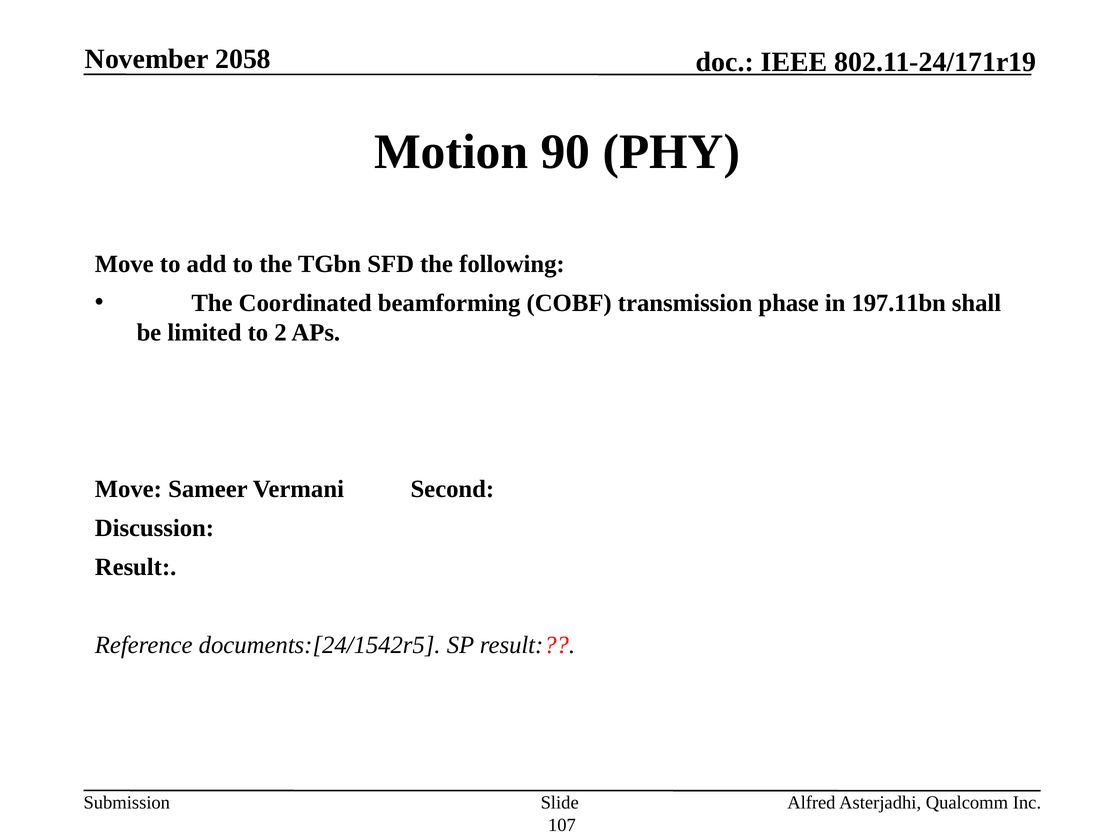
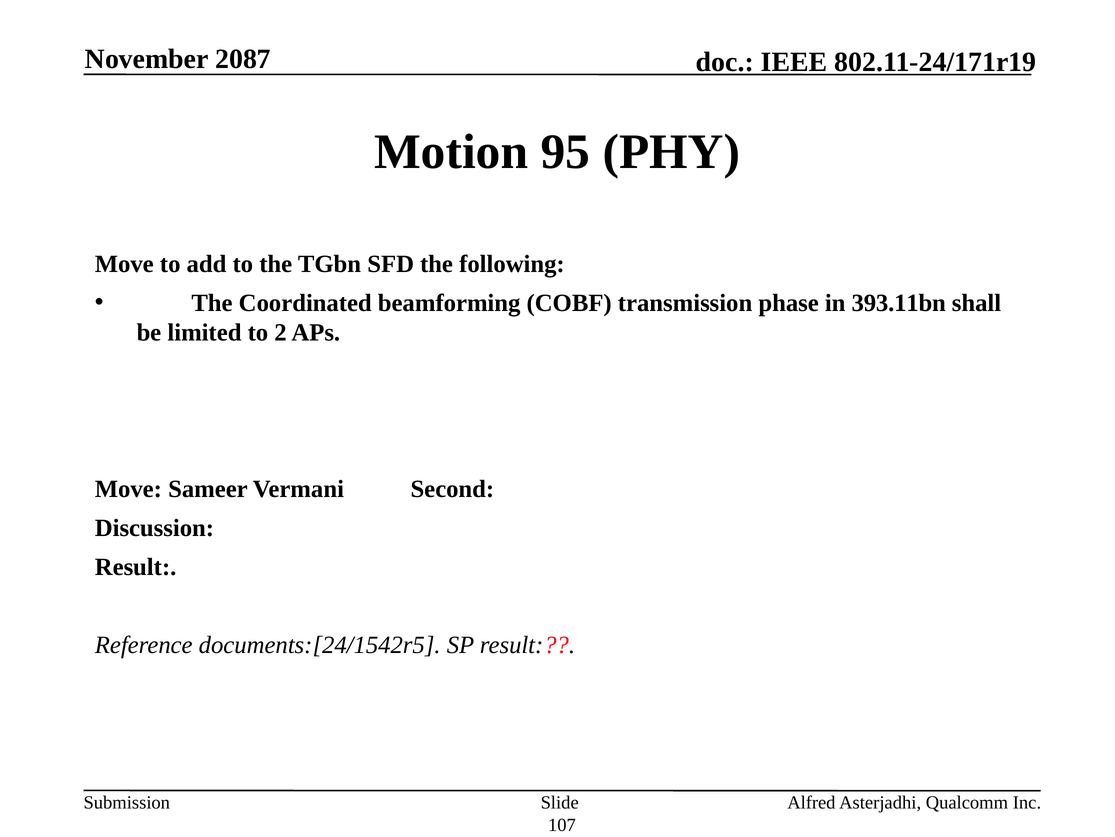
2058: 2058 -> 2087
90: 90 -> 95
197.11bn: 197.11bn -> 393.11bn
